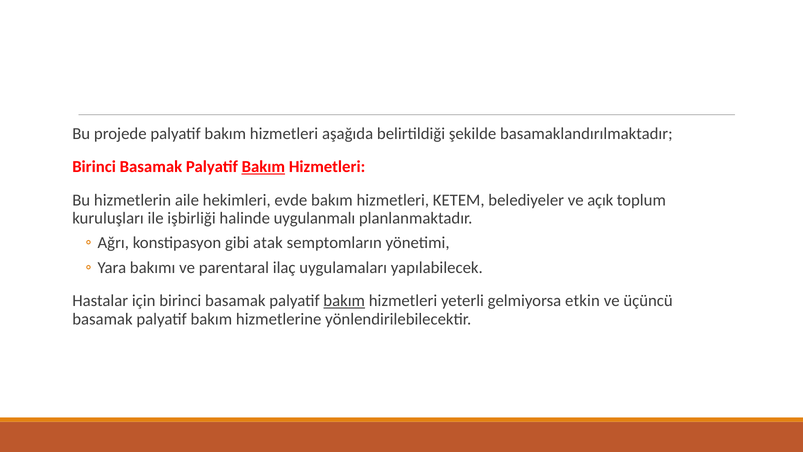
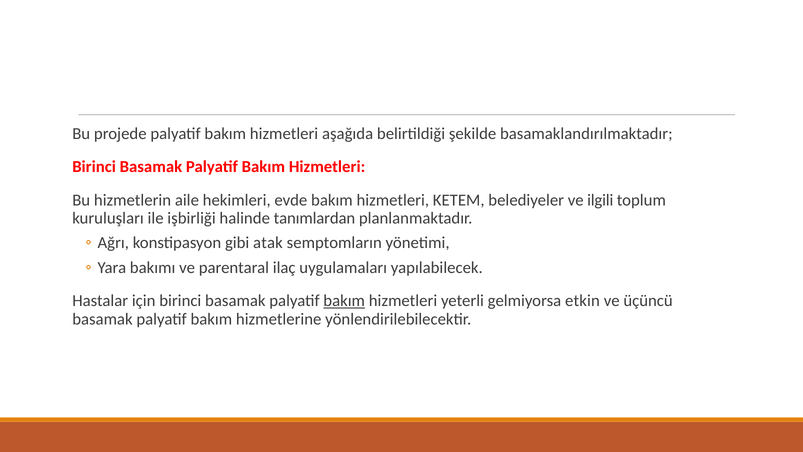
Bakım at (263, 167) underline: present -> none
açık: açık -> ilgili
uygulanmalı: uygulanmalı -> tanımlardan
